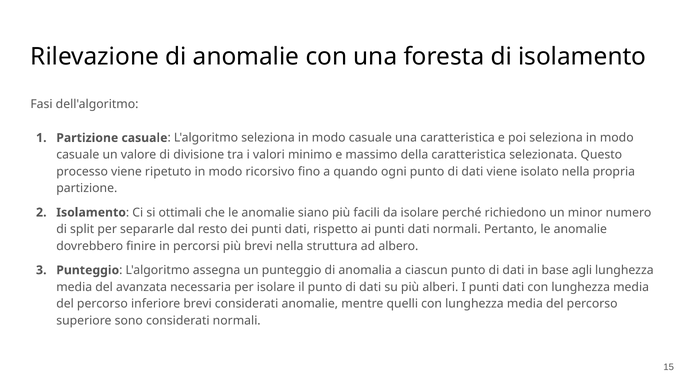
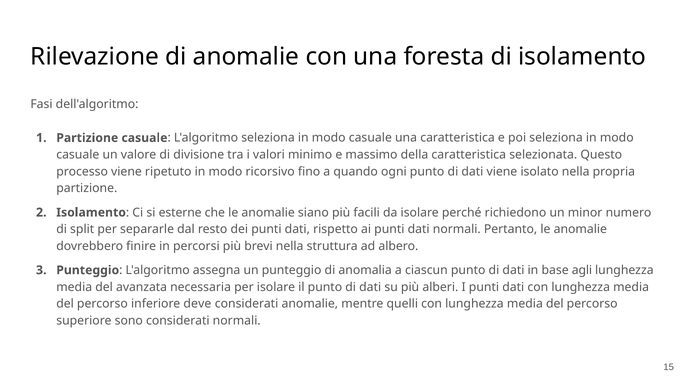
ottimali: ottimali -> esterne
inferiore brevi: brevi -> deve
